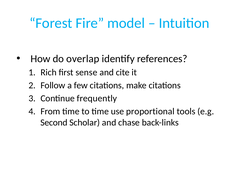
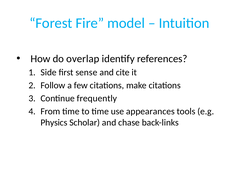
Rich: Rich -> Side
proportional: proportional -> appearances
Second: Second -> Physics
